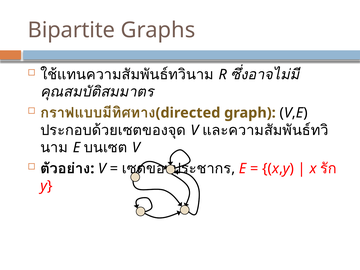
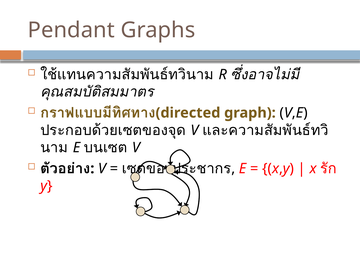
Bipartite: Bipartite -> Pendant
